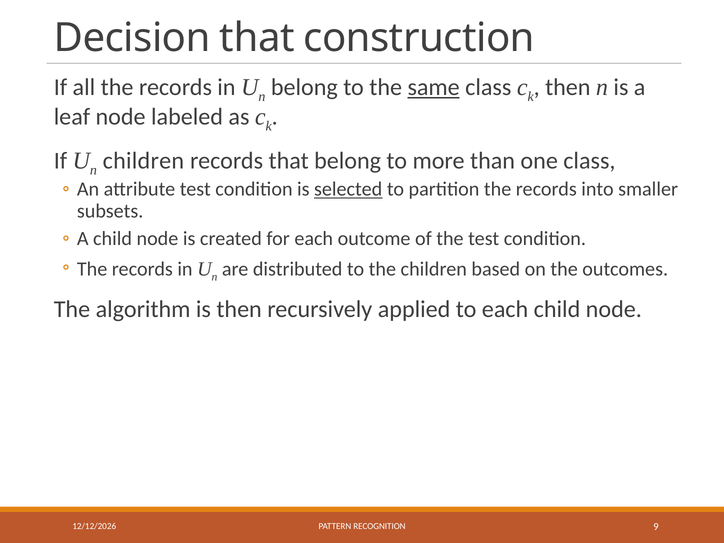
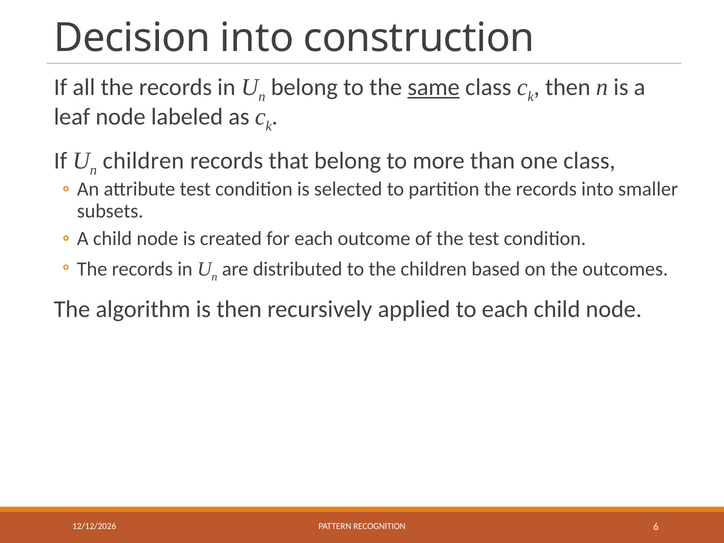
Decision that: that -> into
selected underline: present -> none
9: 9 -> 6
